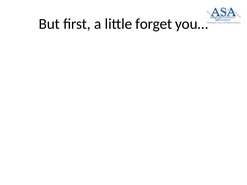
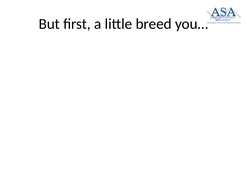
forget: forget -> breed
